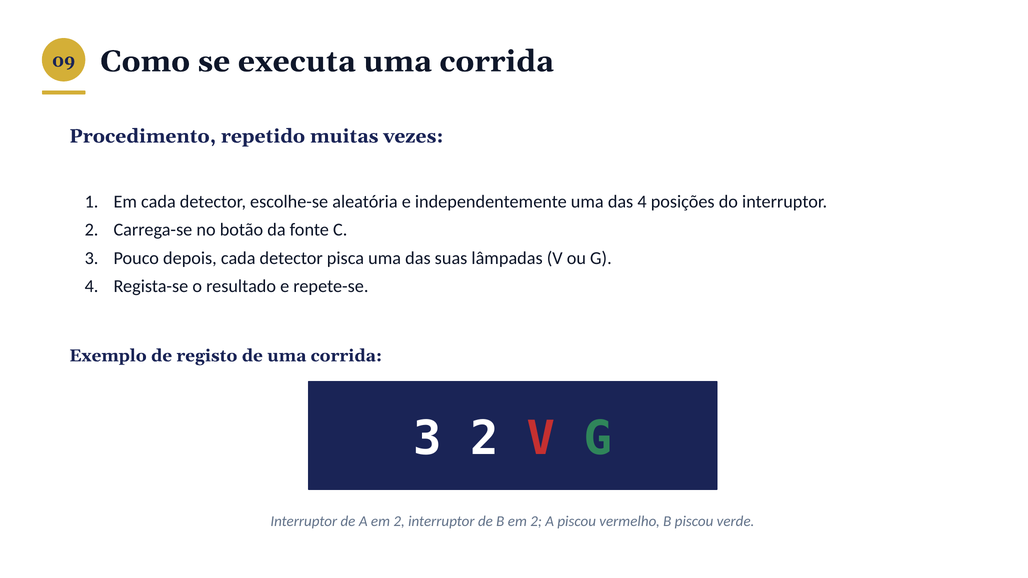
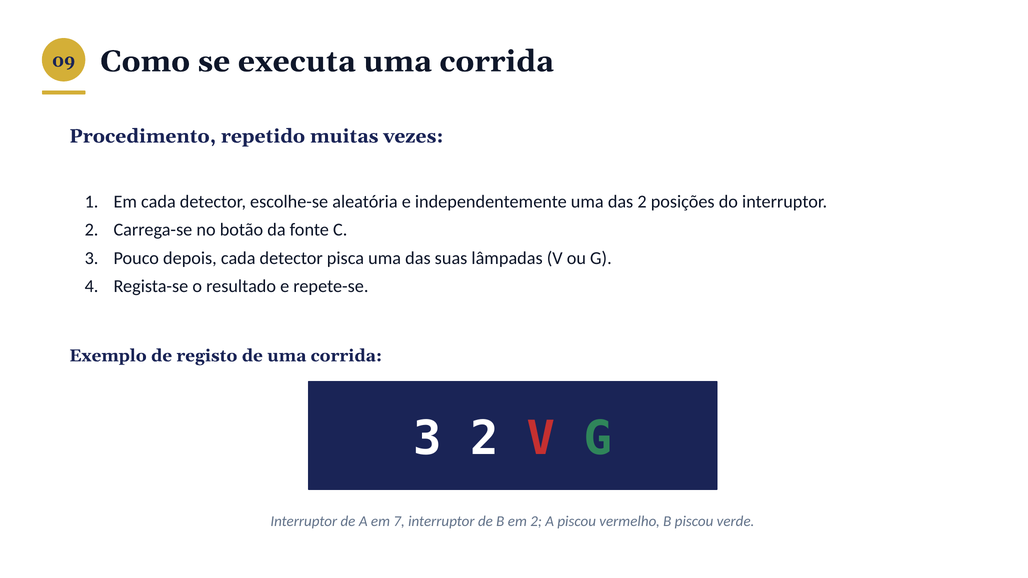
das 4: 4 -> 2
A em 2: 2 -> 7
